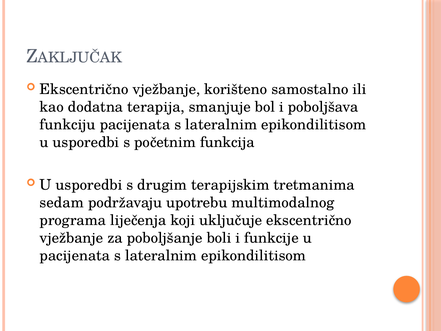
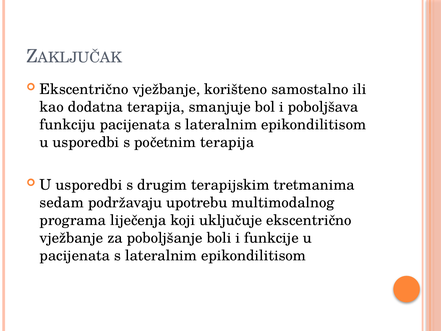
početnim funkcija: funkcija -> terapija
